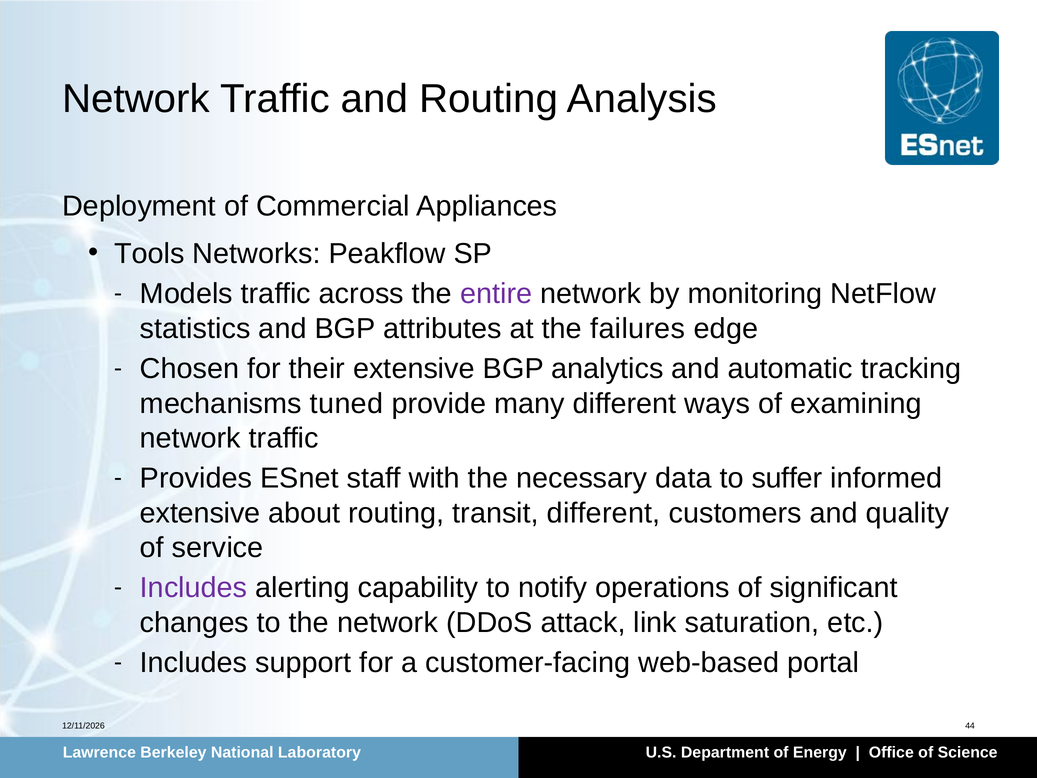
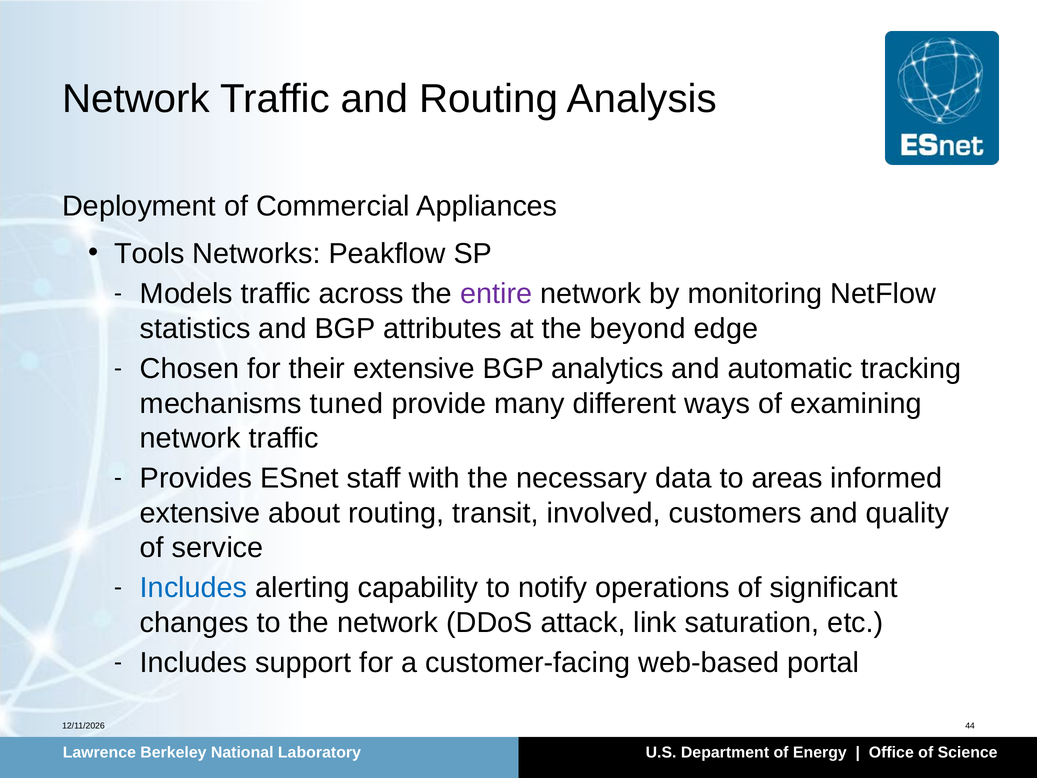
failures: failures -> beyond
suffer: suffer -> areas
transit different: different -> involved
Includes at (194, 588) colour: purple -> blue
